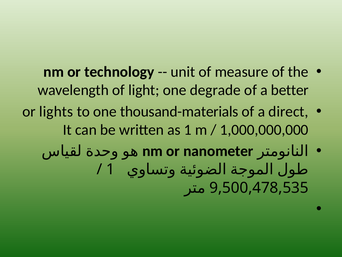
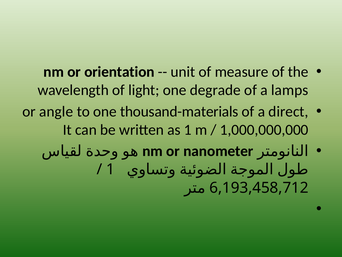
technology: technology -> orientation
better: better -> lamps
lights: lights -> angle
9,500,478,535: 9,500,478,535 -> 6,193,458,712
